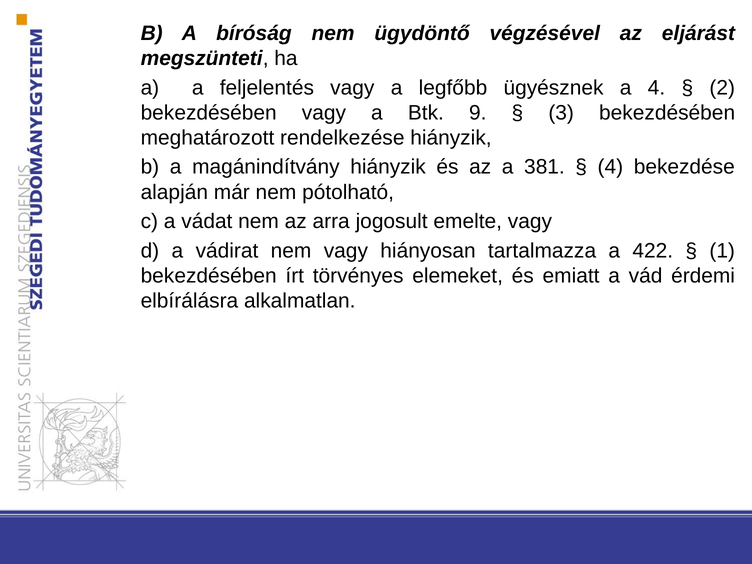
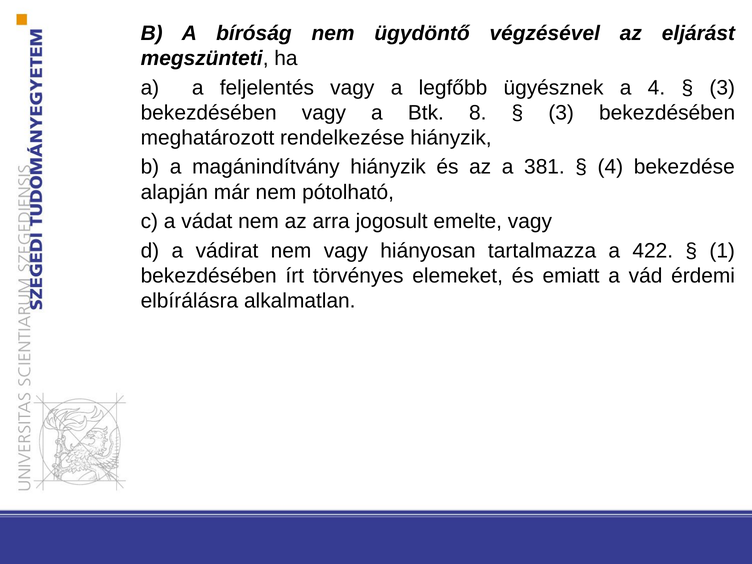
2 at (722, 88): 2 -> 3
9: 9 -> 8
